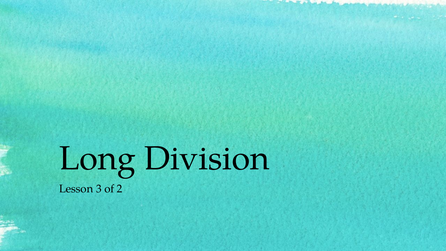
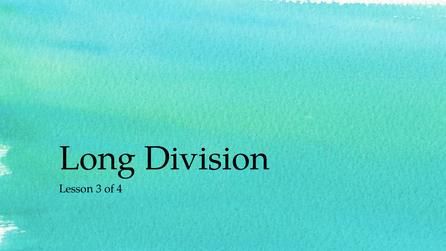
2: 2 -> 4
